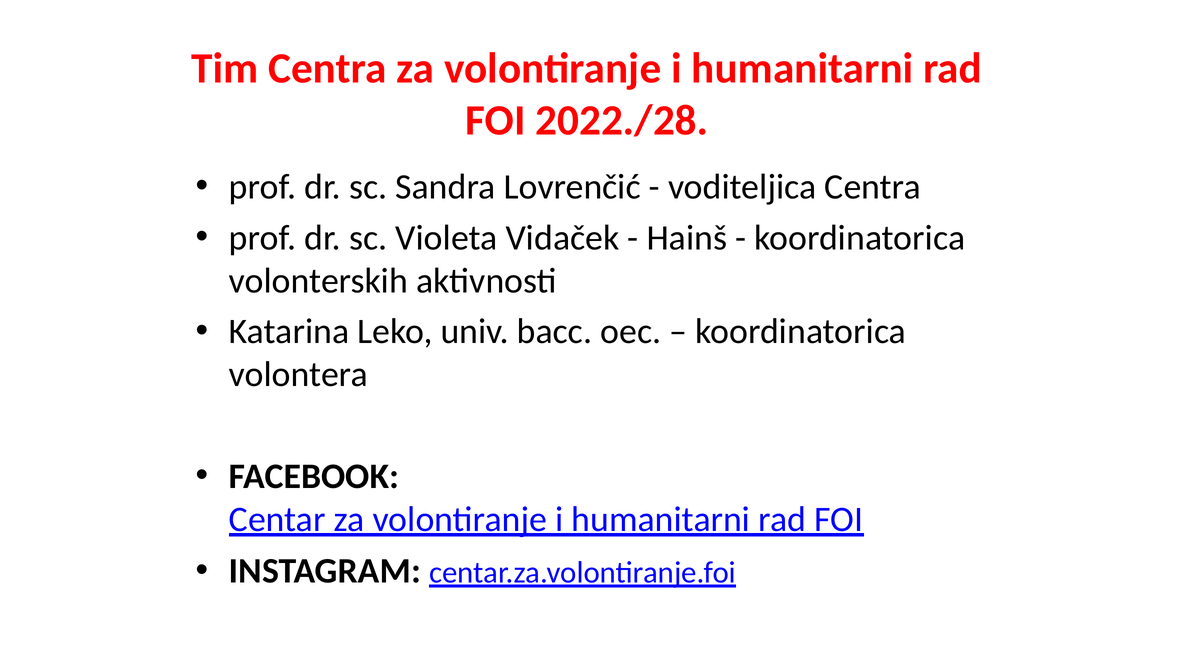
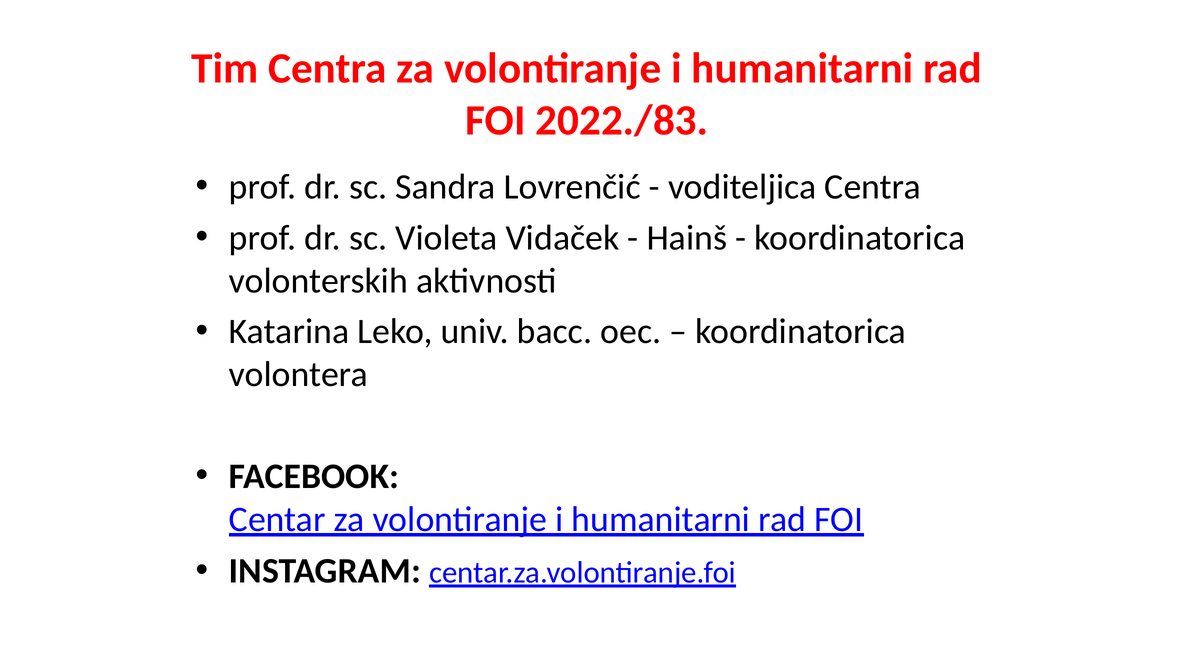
2022./28: 2022./28 -> 2022./83
